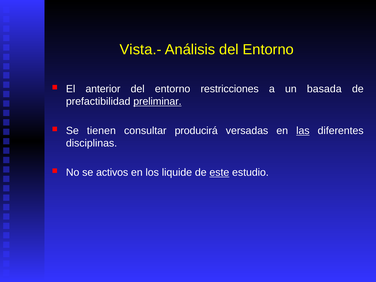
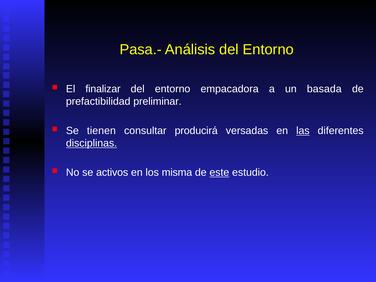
Vista.-: Vista.- -> Pasa.-
anterior: anterior -> finalizar
restricciones: restricciones -> empacadora
preliminar underline: present -> none
disciplinas underline: none -> present
liquide: liquide -> misma
